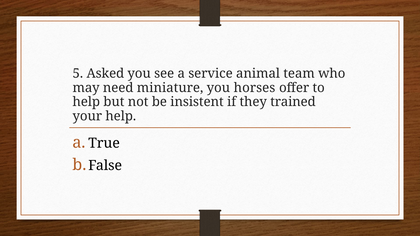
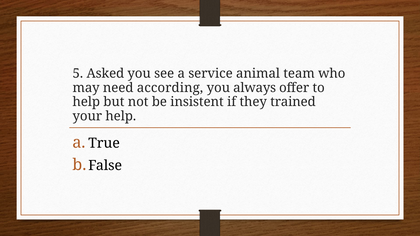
miniature: miniature -> according
horses: horses -> always
